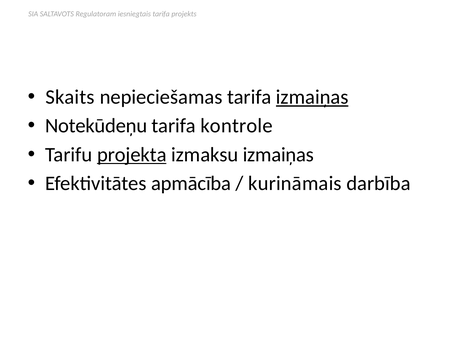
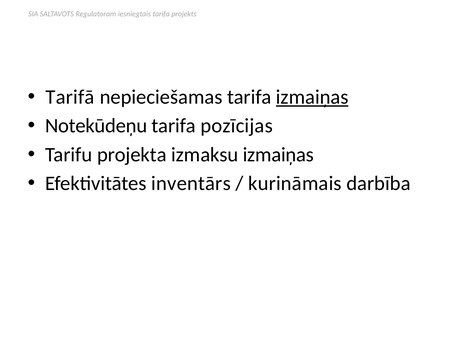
Skaits: Skaits -> Tarifā
kontrole: kontrole -> pozīcijas
projekta underline: present -> none
apmācība: apmācība -> inventārs
